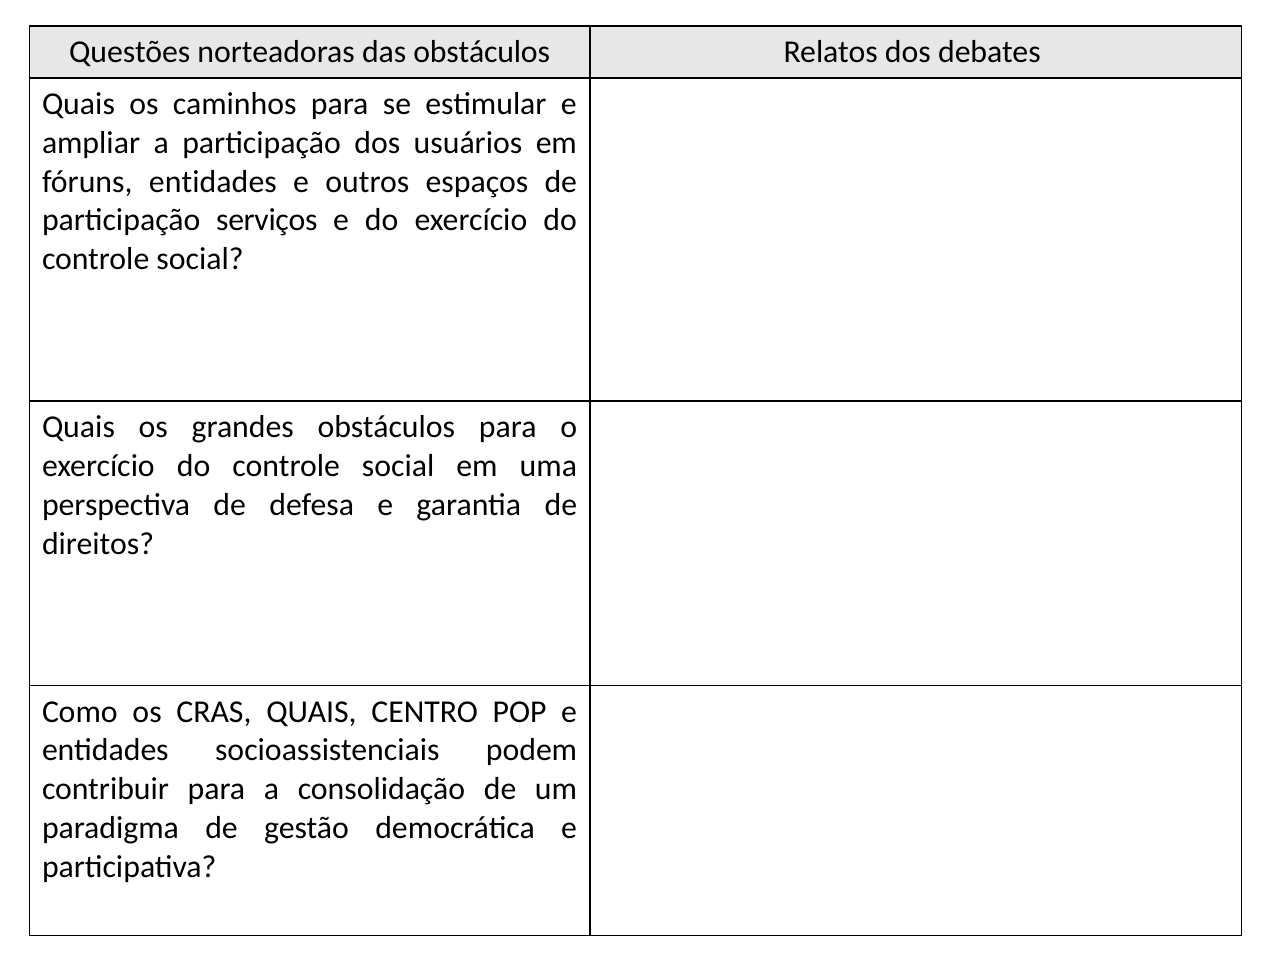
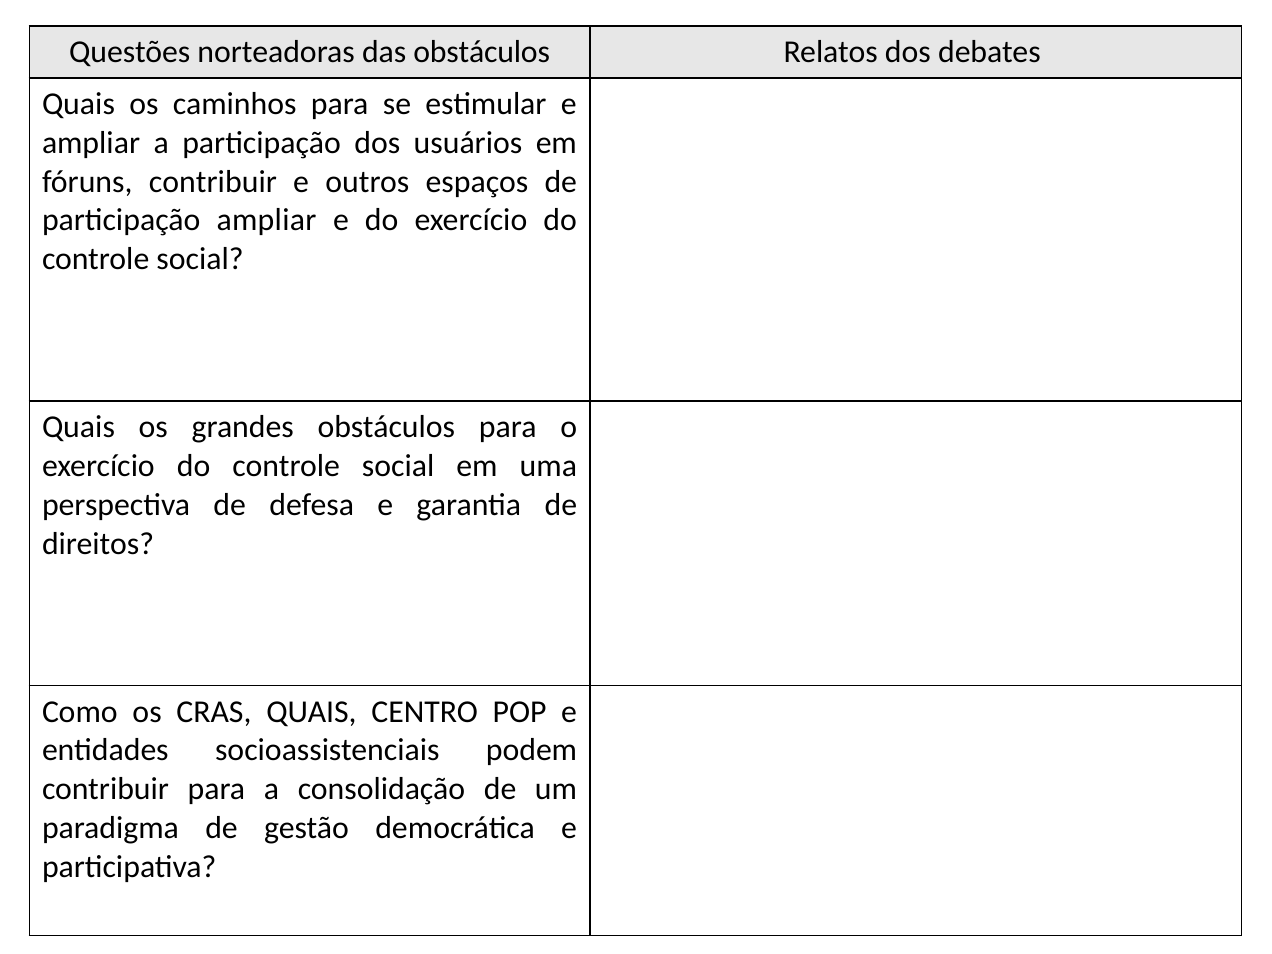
fóruns entidades: entidades -> contribuir
participação serviços: serviços -> ampliar
